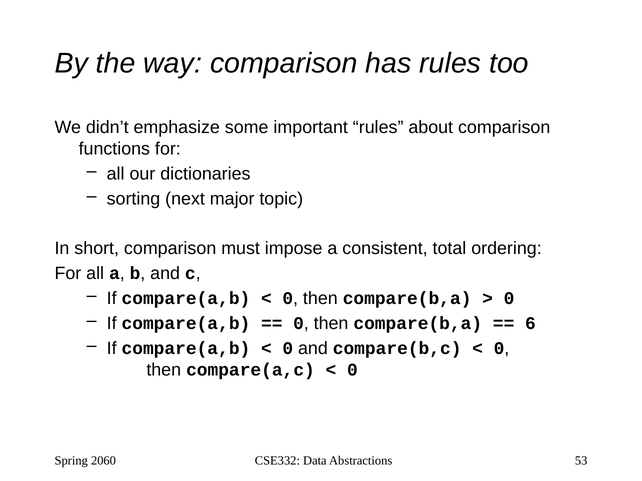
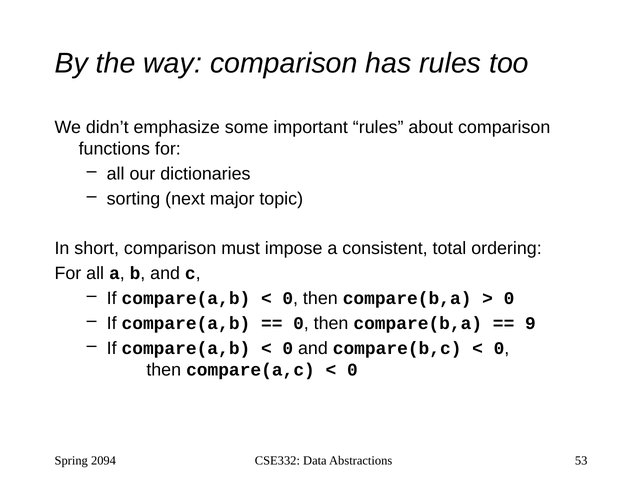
6: 6 -> 9
2060: 2060 -> 2094
